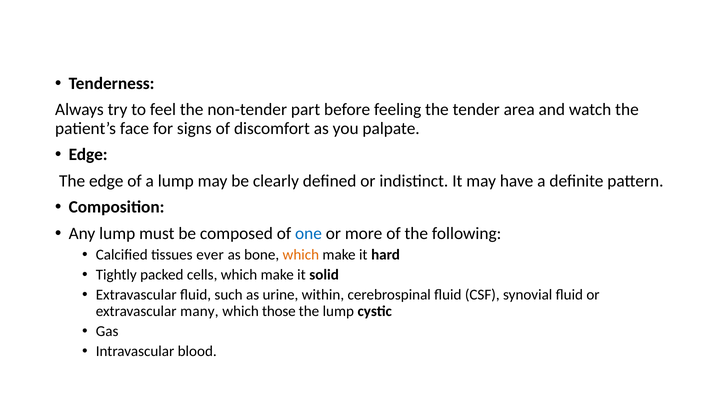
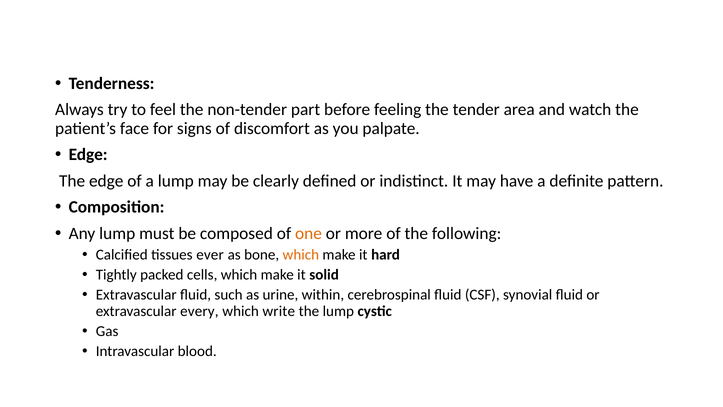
one colour: blue -> orange
many: many -> every
those: those -> write
